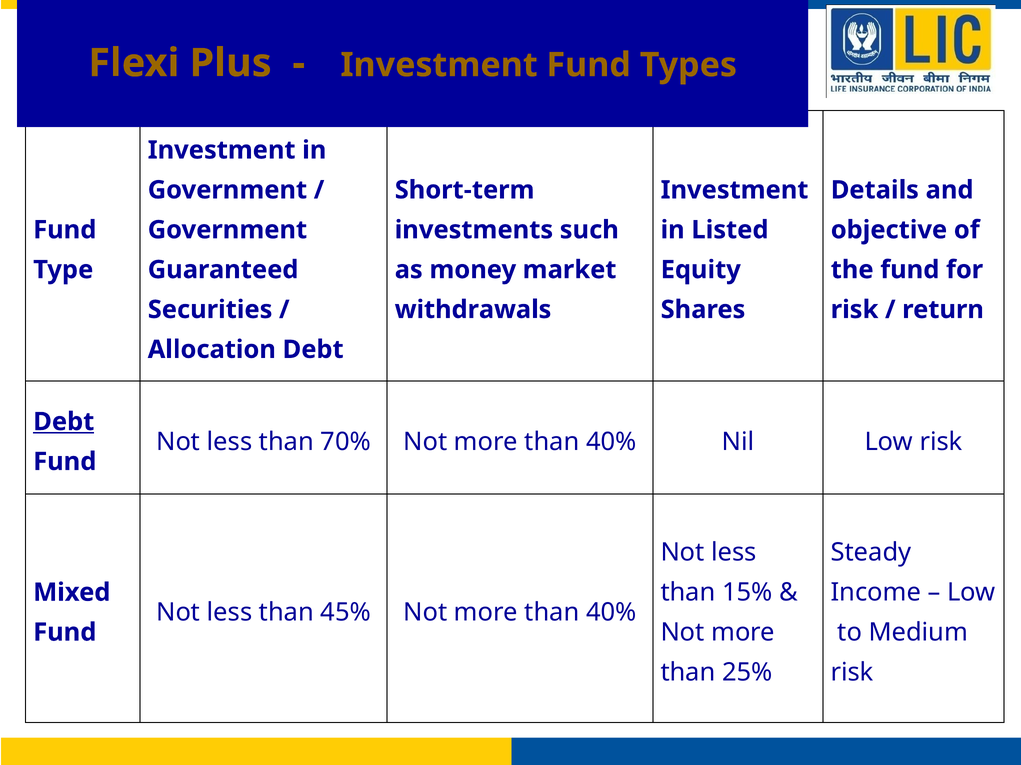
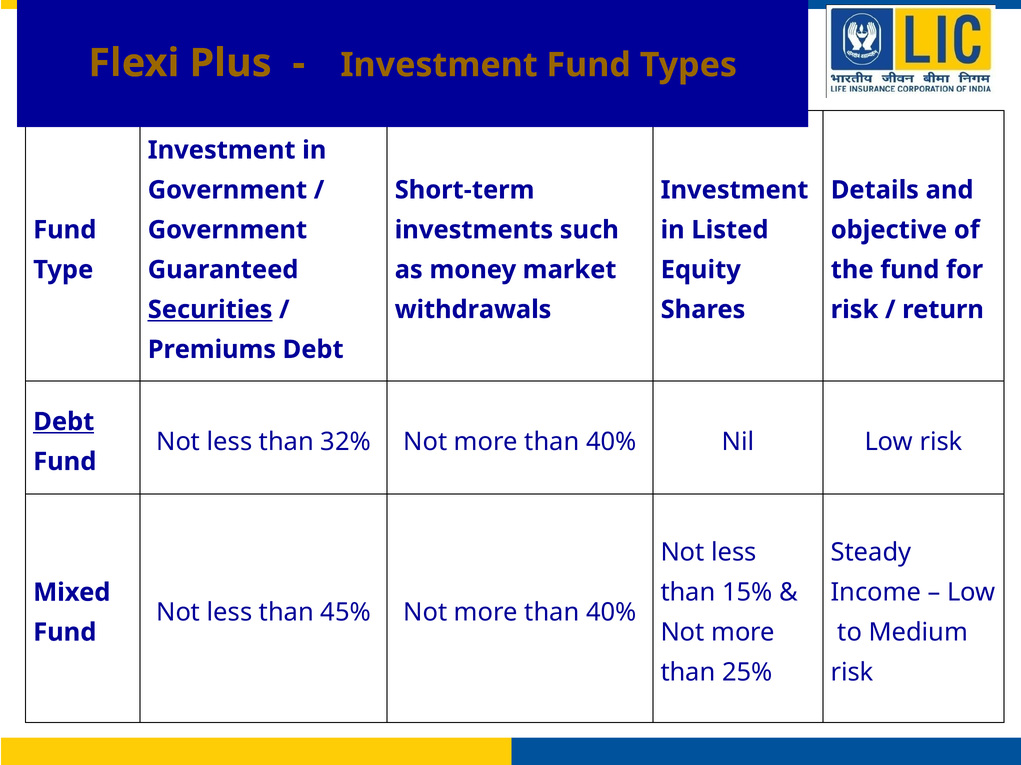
Securities underline: none -> present
Allocation: Allocation -> Premiums
70%: 70% -> 32%
